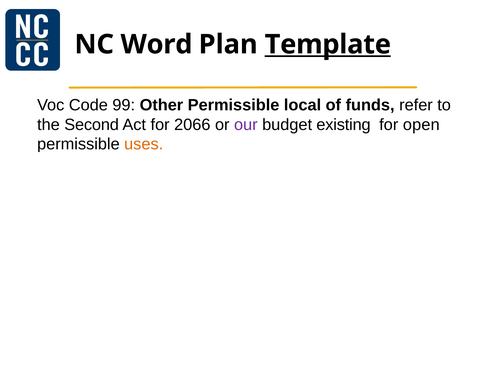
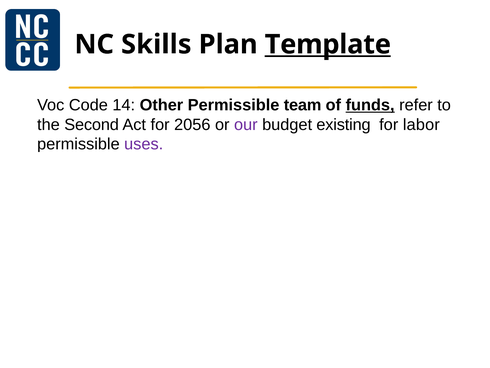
Word: Word -> Skills
99: 99 -> 14
local: local -> team
funds underline: none -> present
2066: 2066 -> 2056
open: open -> labor
uses colour: orange -> purple
